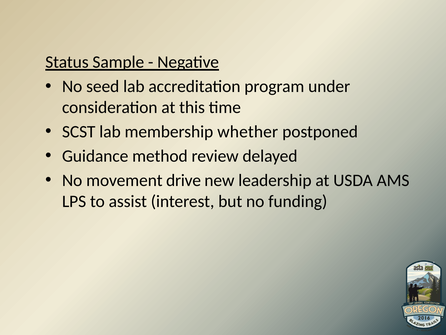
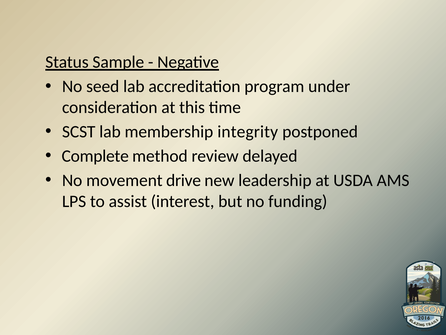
whether: whether -> integrity
Guidance: Guidance -> Complete
